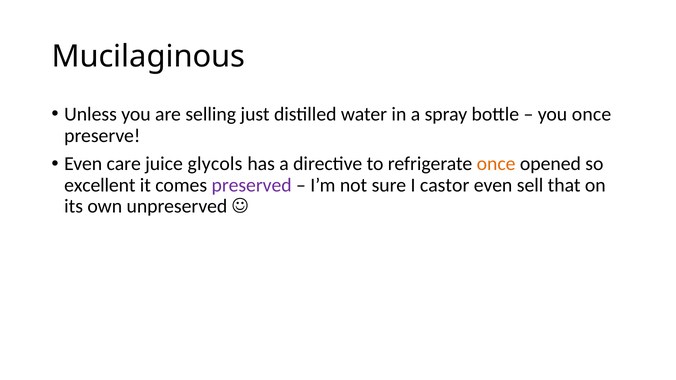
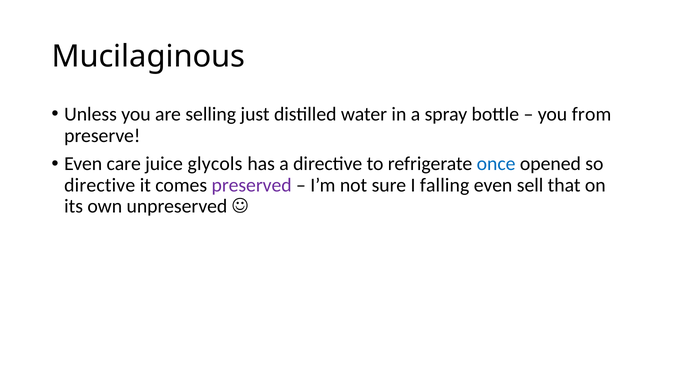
you once: once -> from
once at (496, 164) colour: orange -> blue
excellent at (100, 185): excellent -> directive
castor: castor -> falling
